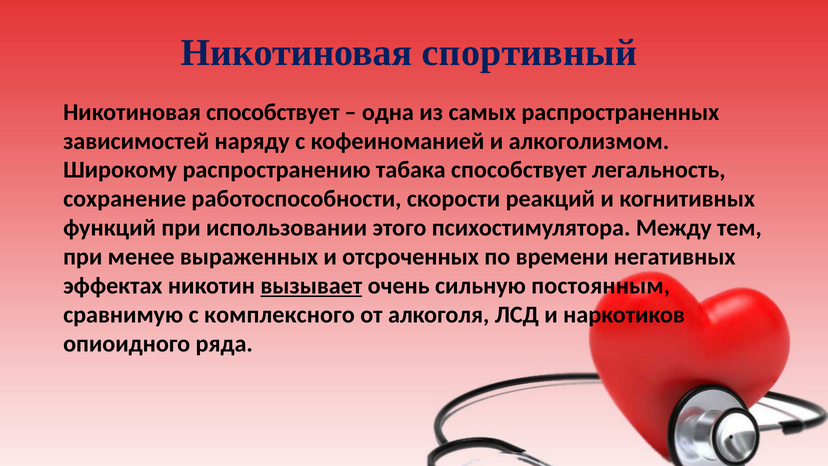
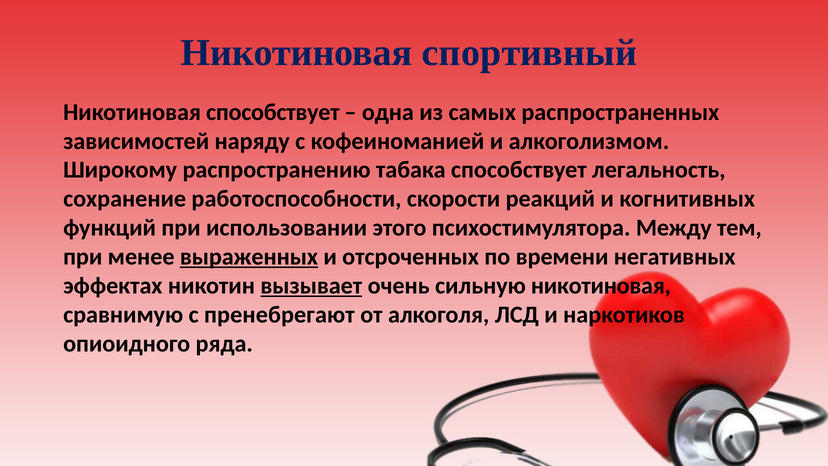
выраженных underline: none -> present
сильную постоянным: постоянным -> никотиновая
комплексного: комплексного -> пренебрегают
